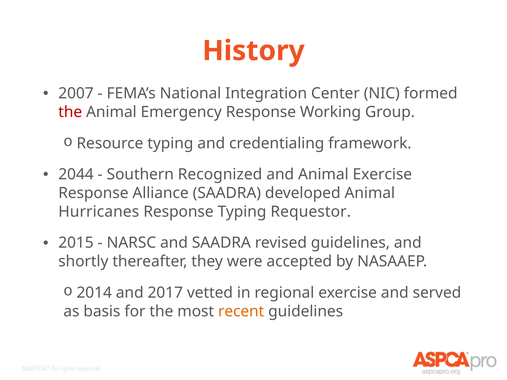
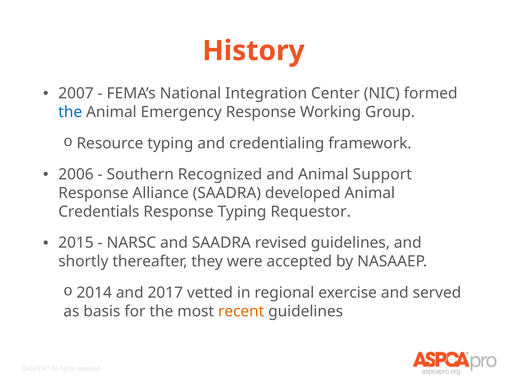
the at (70, 112) colour: red -> blue
2044: 2044 -> 2006
Animal Exercise: Exercise -> Support
Hurricanes: Hurricanes -> Credentials
